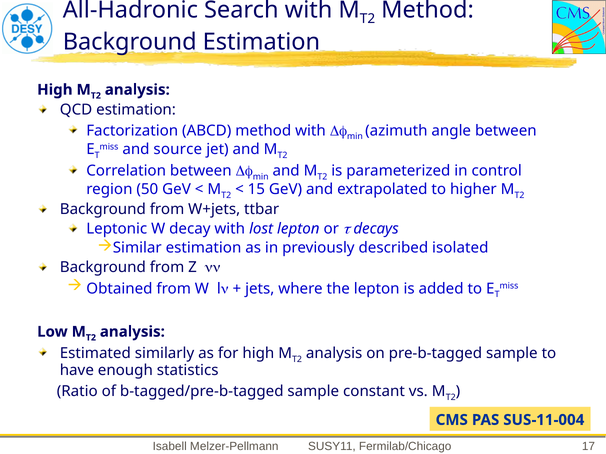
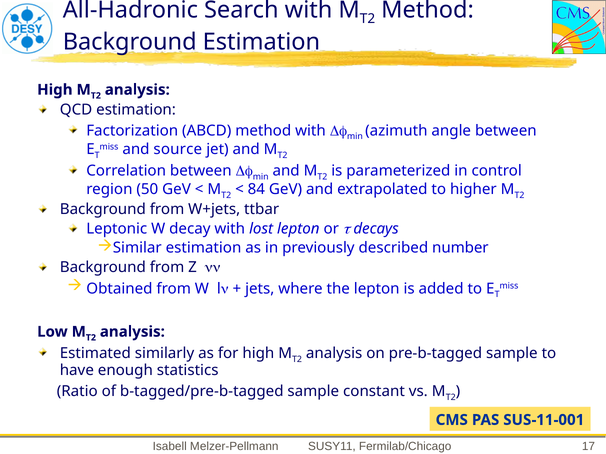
15: 15 -> 84
isolated: isolated -> number
SUS-11-004: SUS-11-004 -> SUS-11-001
